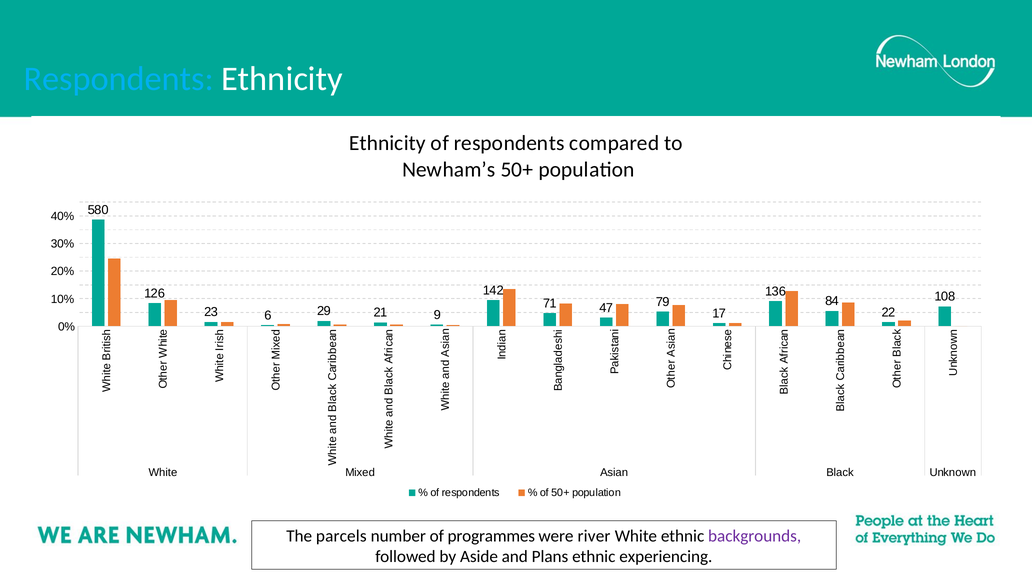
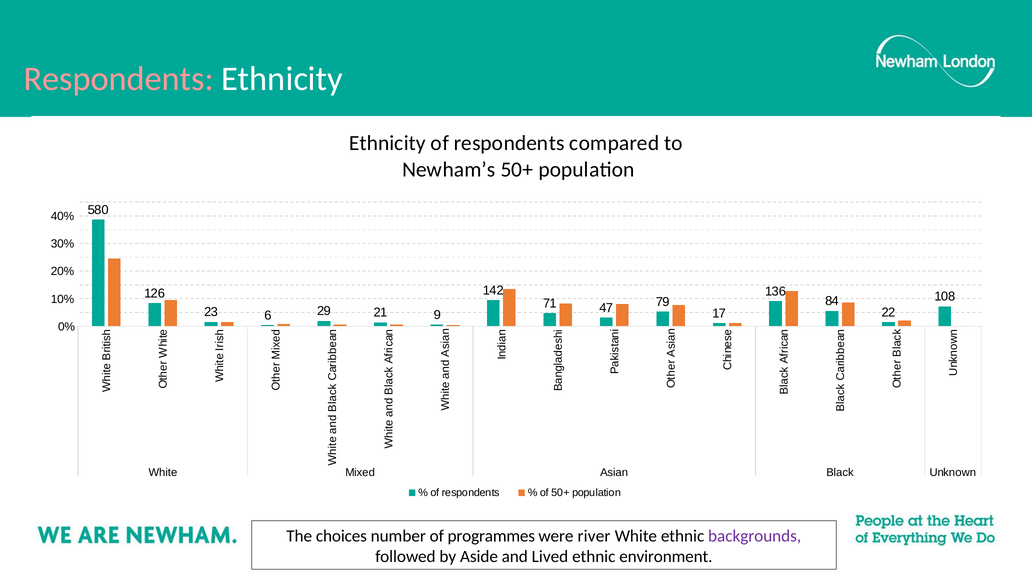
Respondents at (119, 79) colour: light blue -> pink
parcels: parcels -> choices
Plans: Plans -> Lived
experiencing: experiencing -> environment
